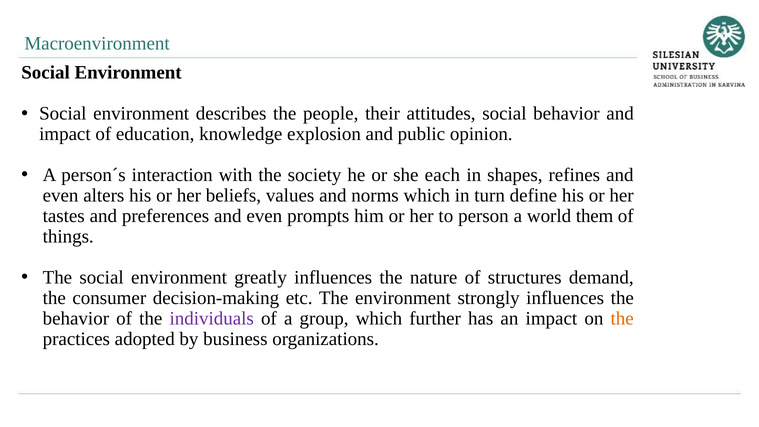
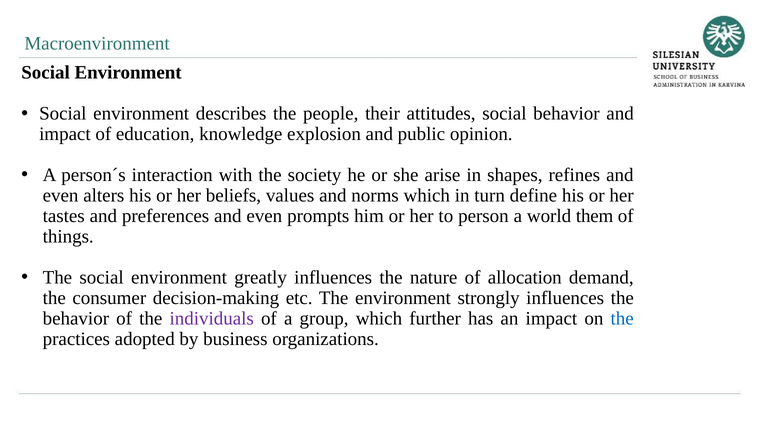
each: each -> arise
structures: structures -> allocation
the at (622, 318) colour: orange -> blue
